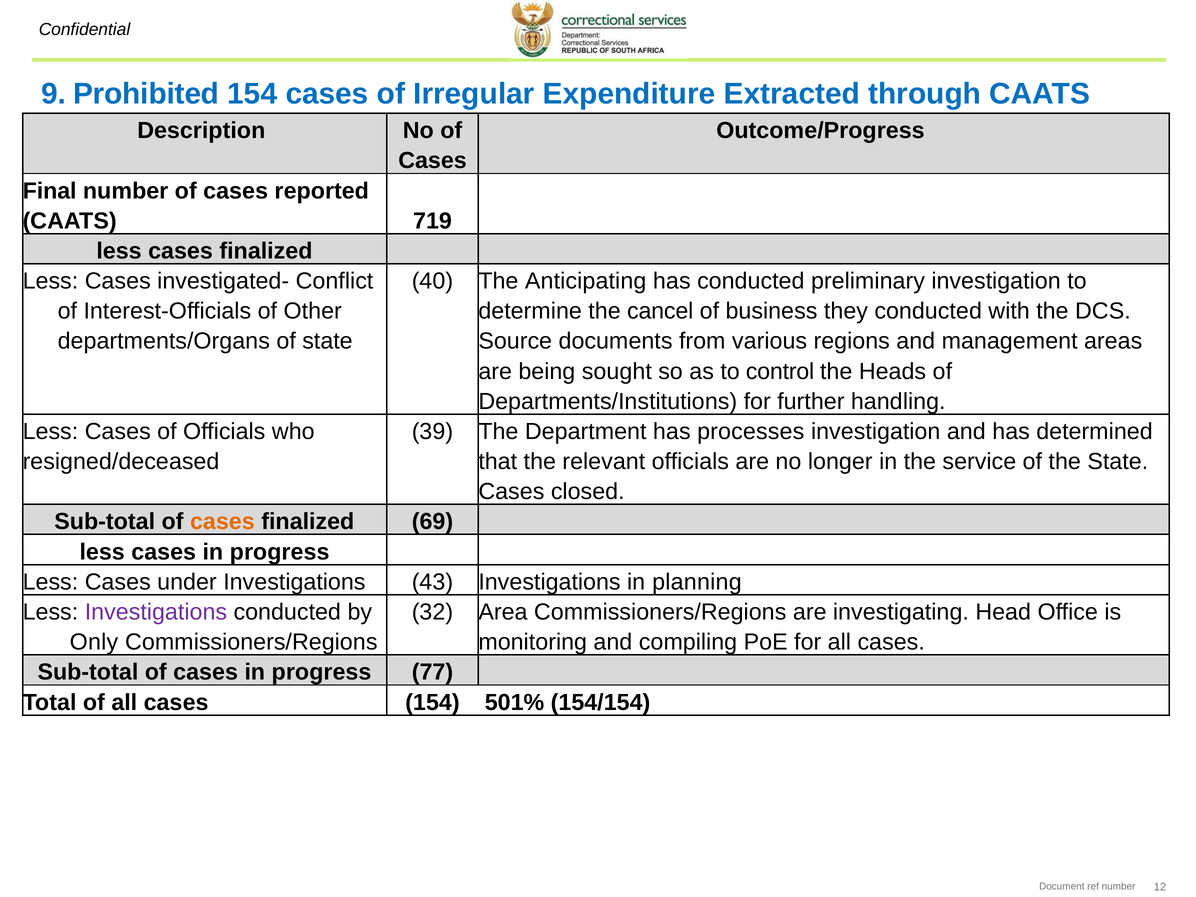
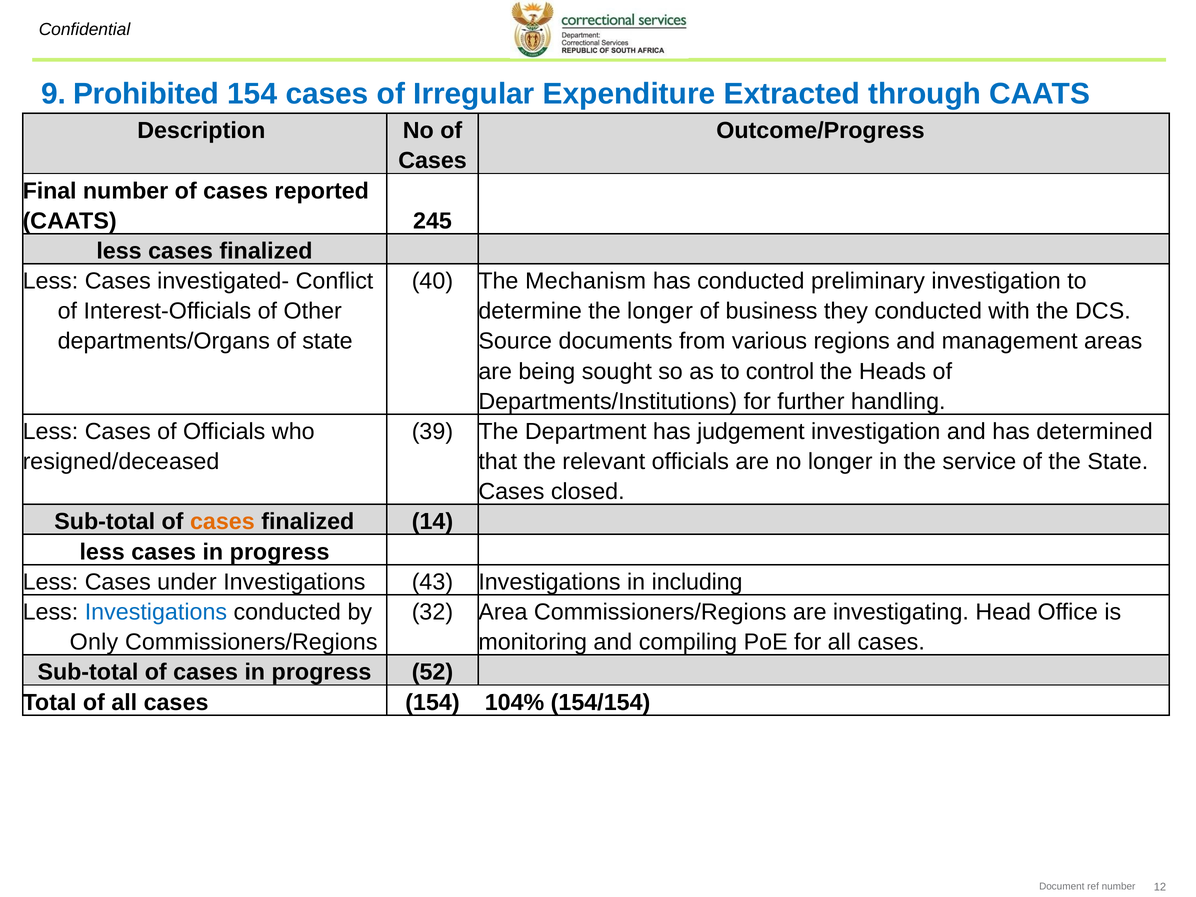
719: 719 -> 245
Anticipating: Anticipating -> Mechanism
the cancel: cancel -> longer
processes: processes -> judgement
69: 69 -> 14
planning: planning -> including
Investigations at (156, 612) colour: purple -> blue
77: 77 -> 52
501%: 501% -> 104%
